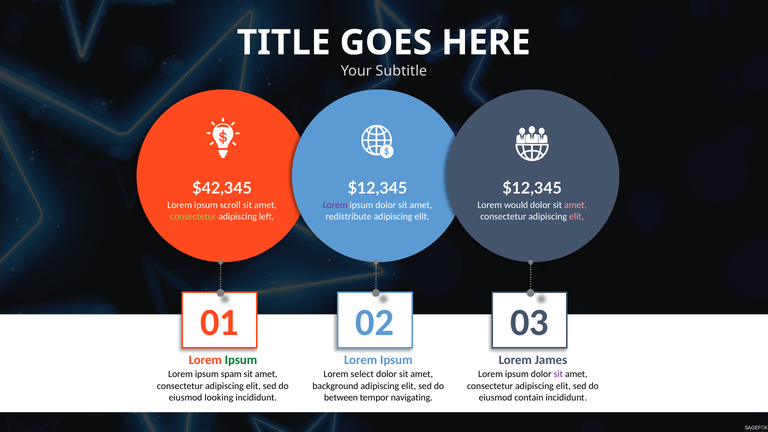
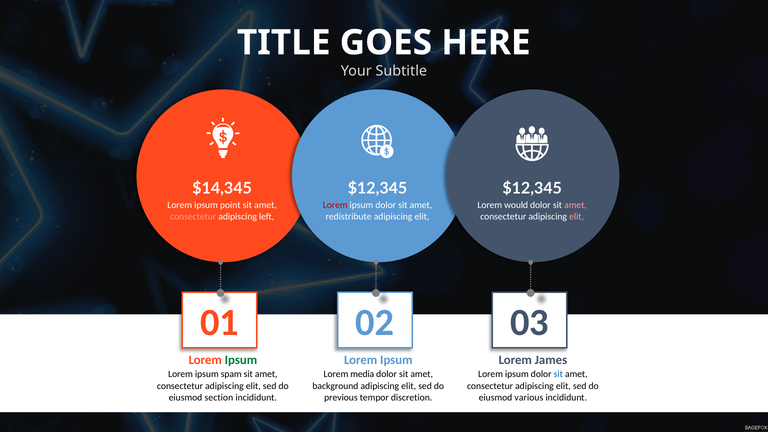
$42,345: $42,345 -> $14,345
scroll: scroll -> point
Lorem at (335, 205) colour: purple -> red
consectetur at (193, 217) colour: light green -> pink
select: select -> media
sit at (558, 374) colour: purple -> blue
looking: looking -> section
between: between -> previous
navigating: navigating -> discretion
contain: contain -> various
